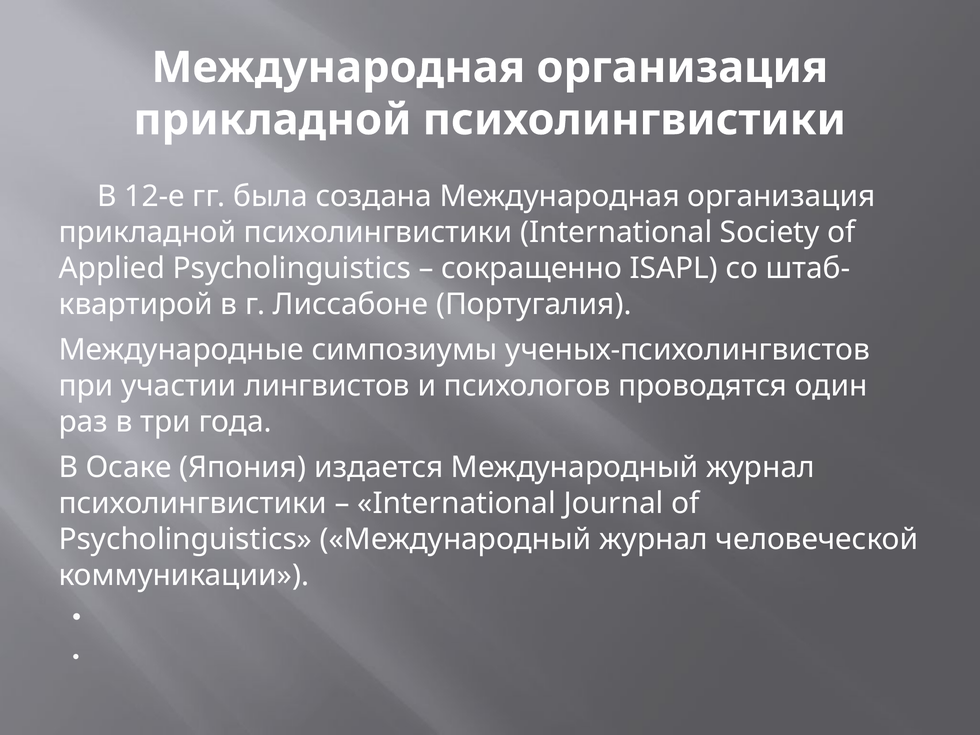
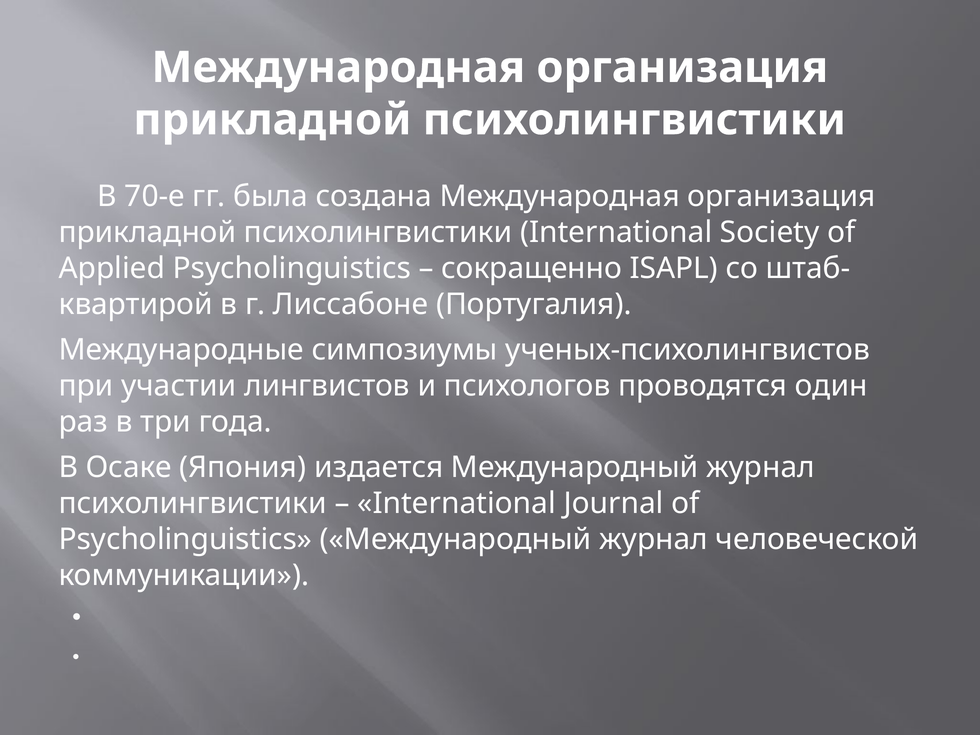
12-е: 12-е -> 70-е
